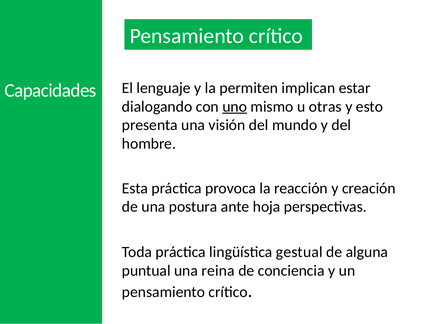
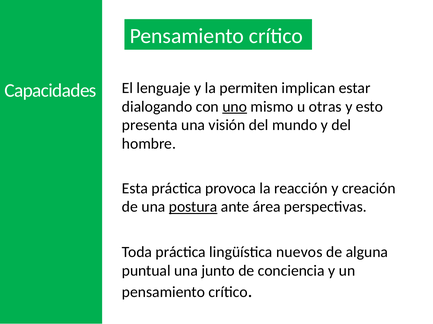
postura underline: none -> present
hoja: hoja -> área
gestual: gestual -> nuevos
reina: reina -> junto
